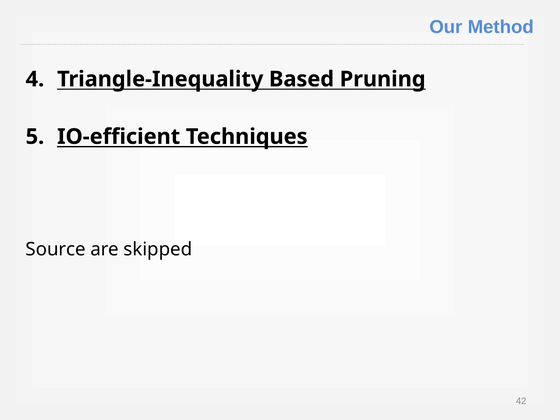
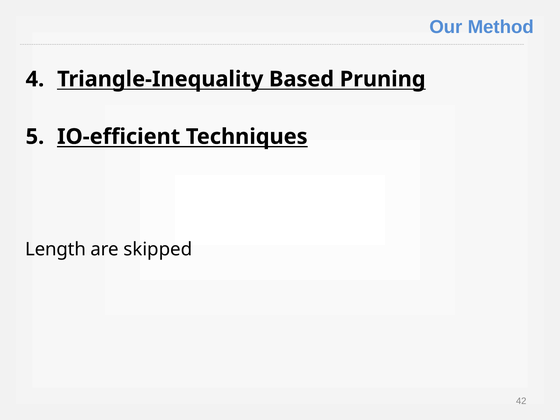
Source: Source -> Length
